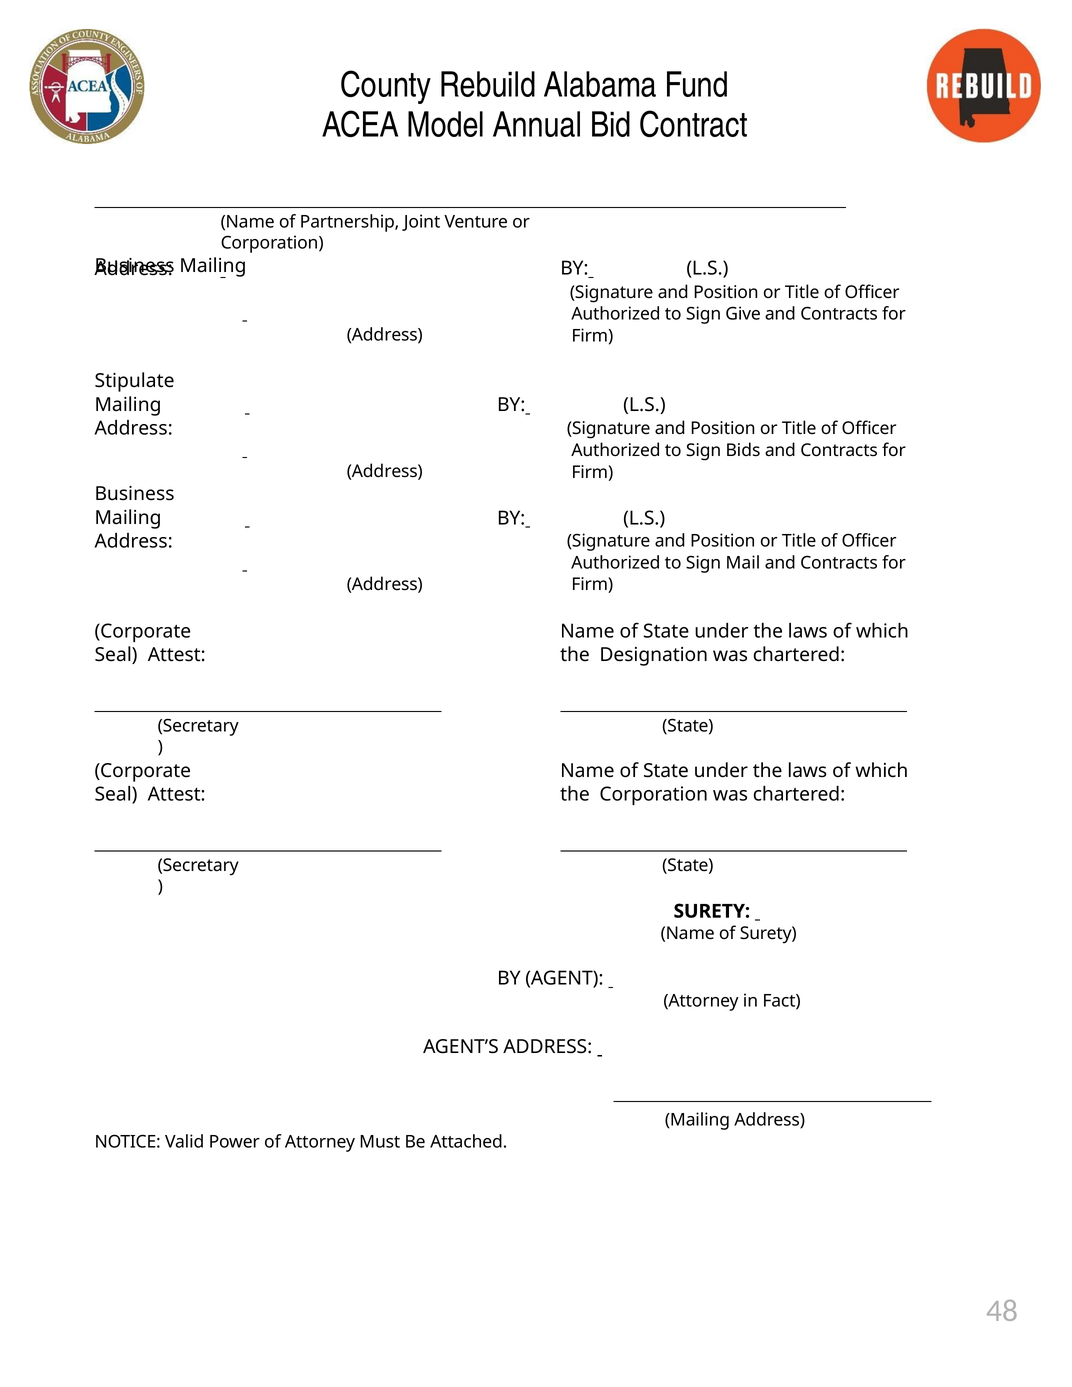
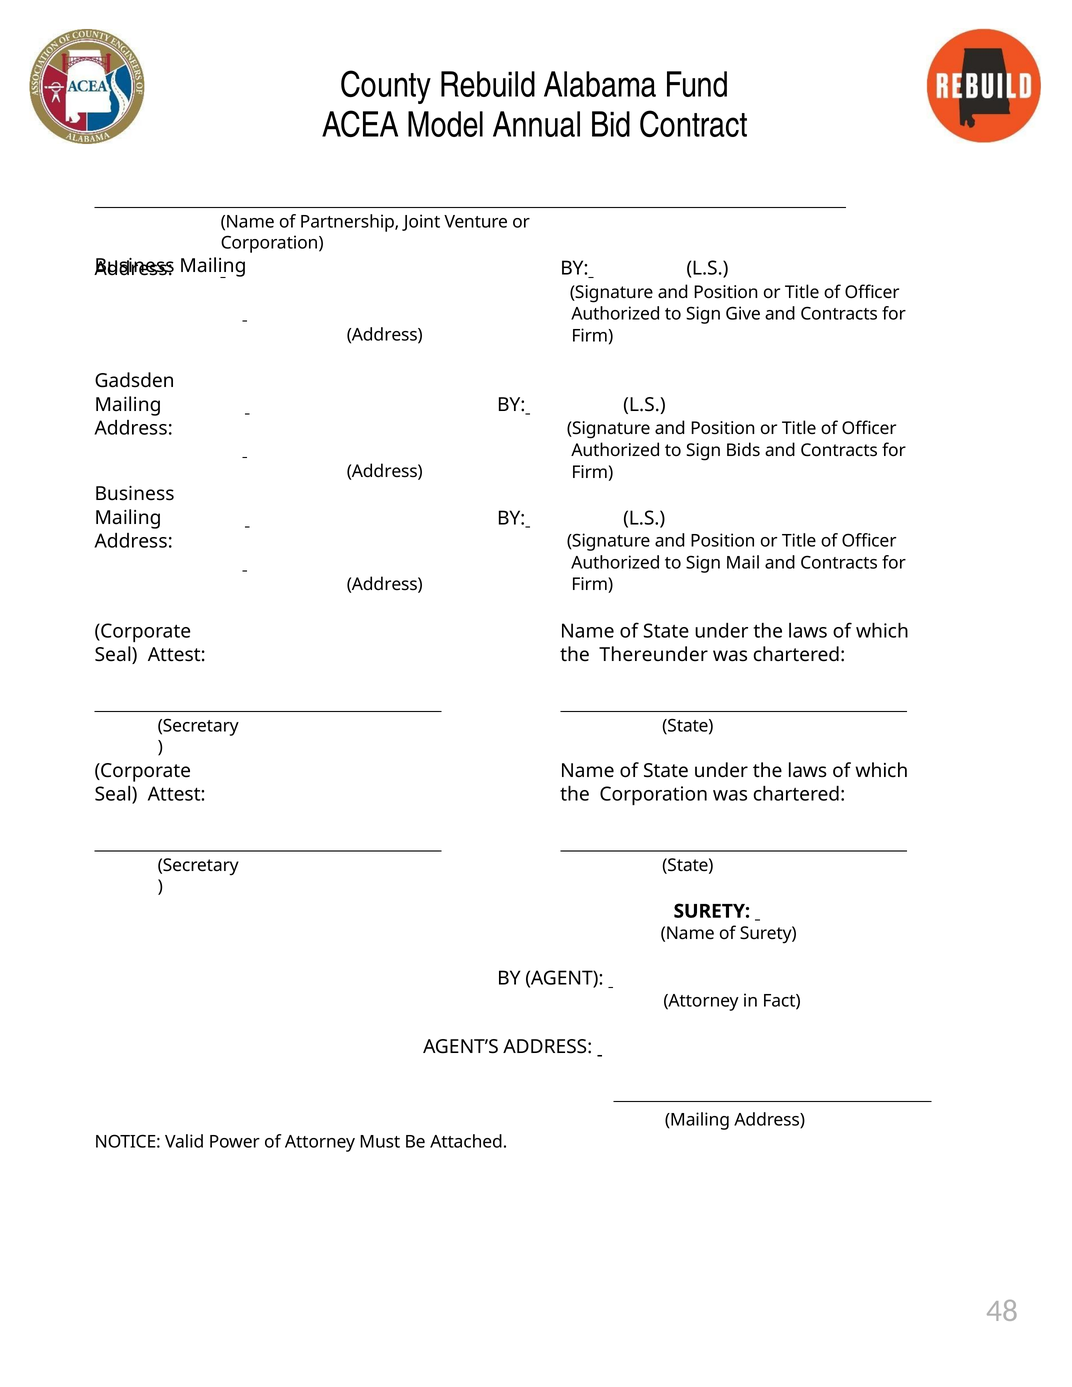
Stipulate: Stipulate -> Gadsden
Designation: Designation -> Thereunder
